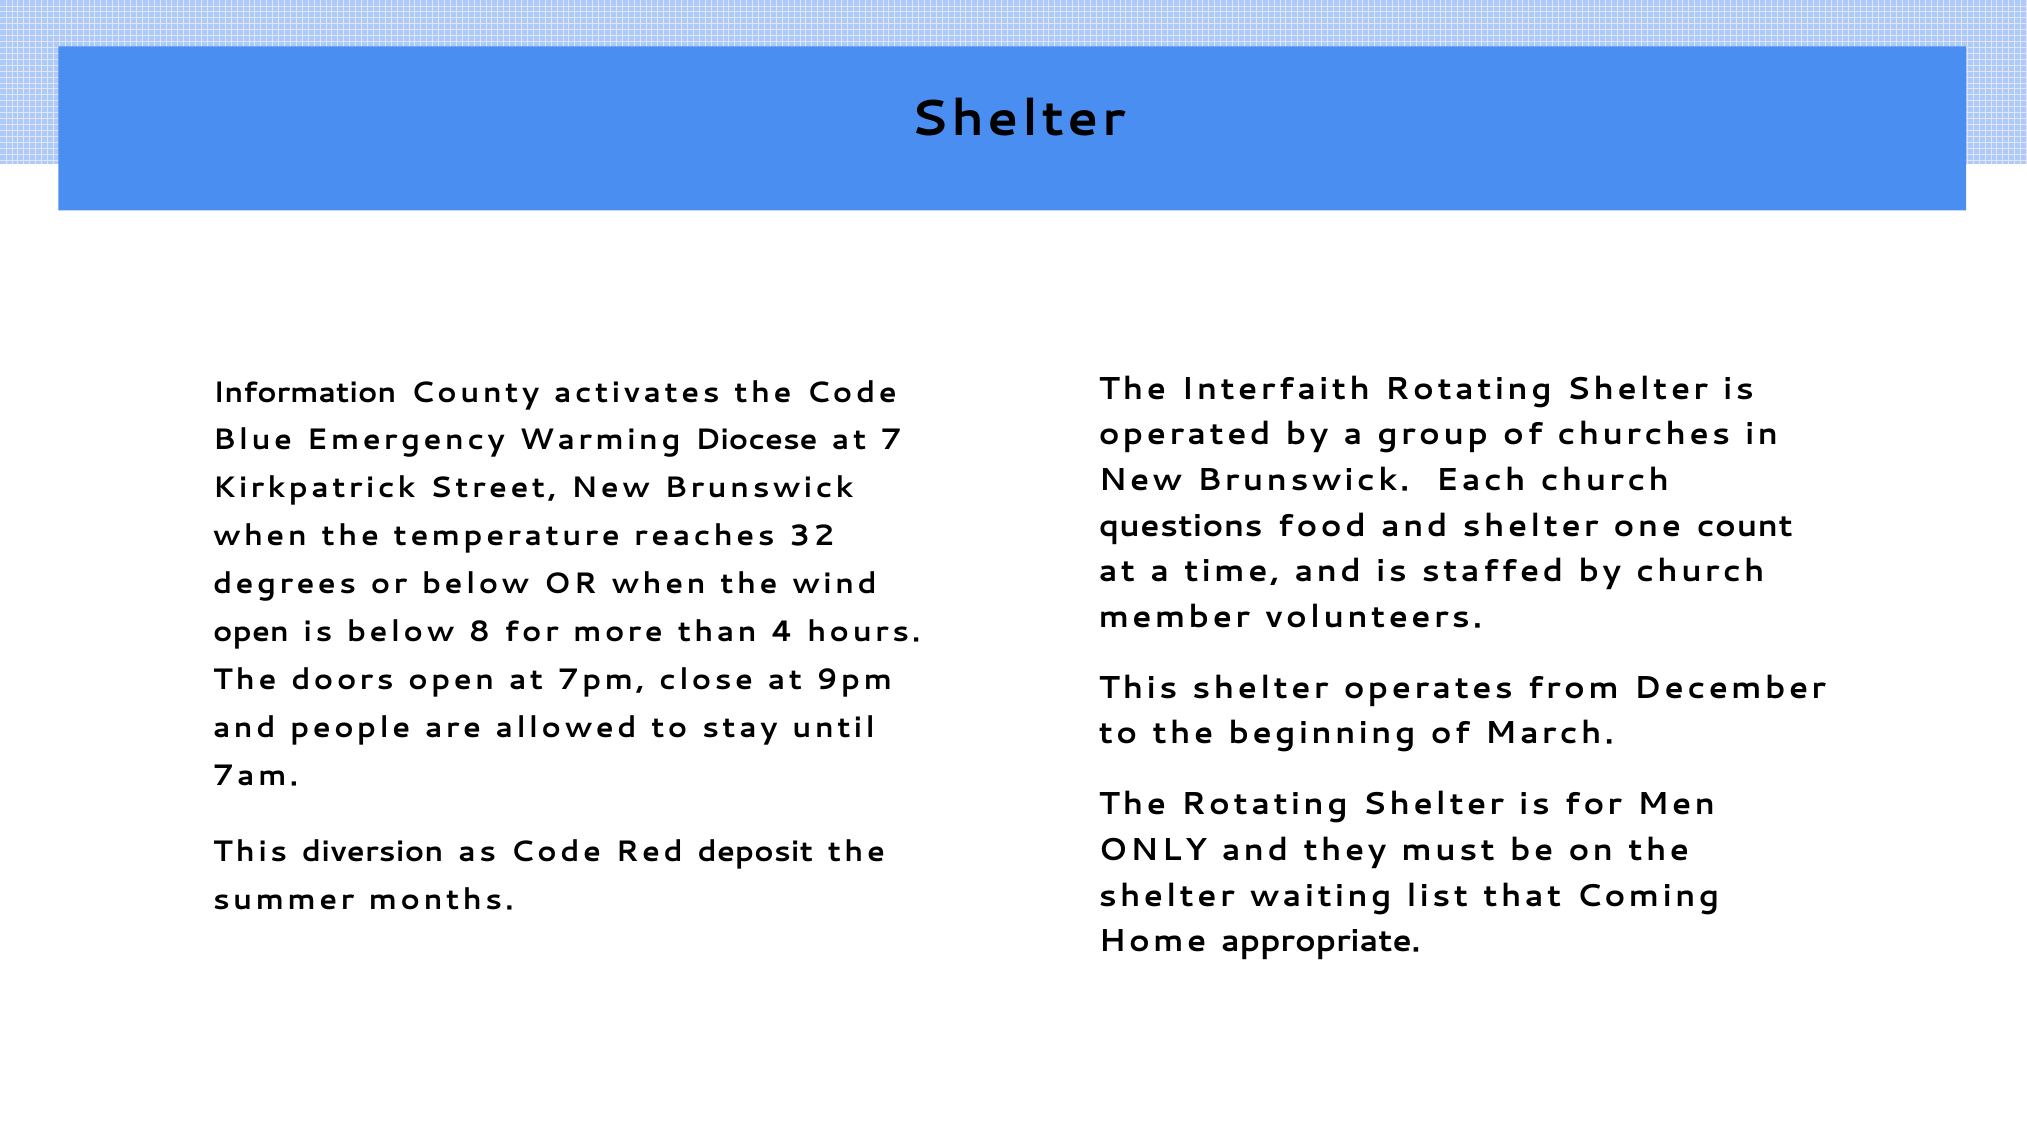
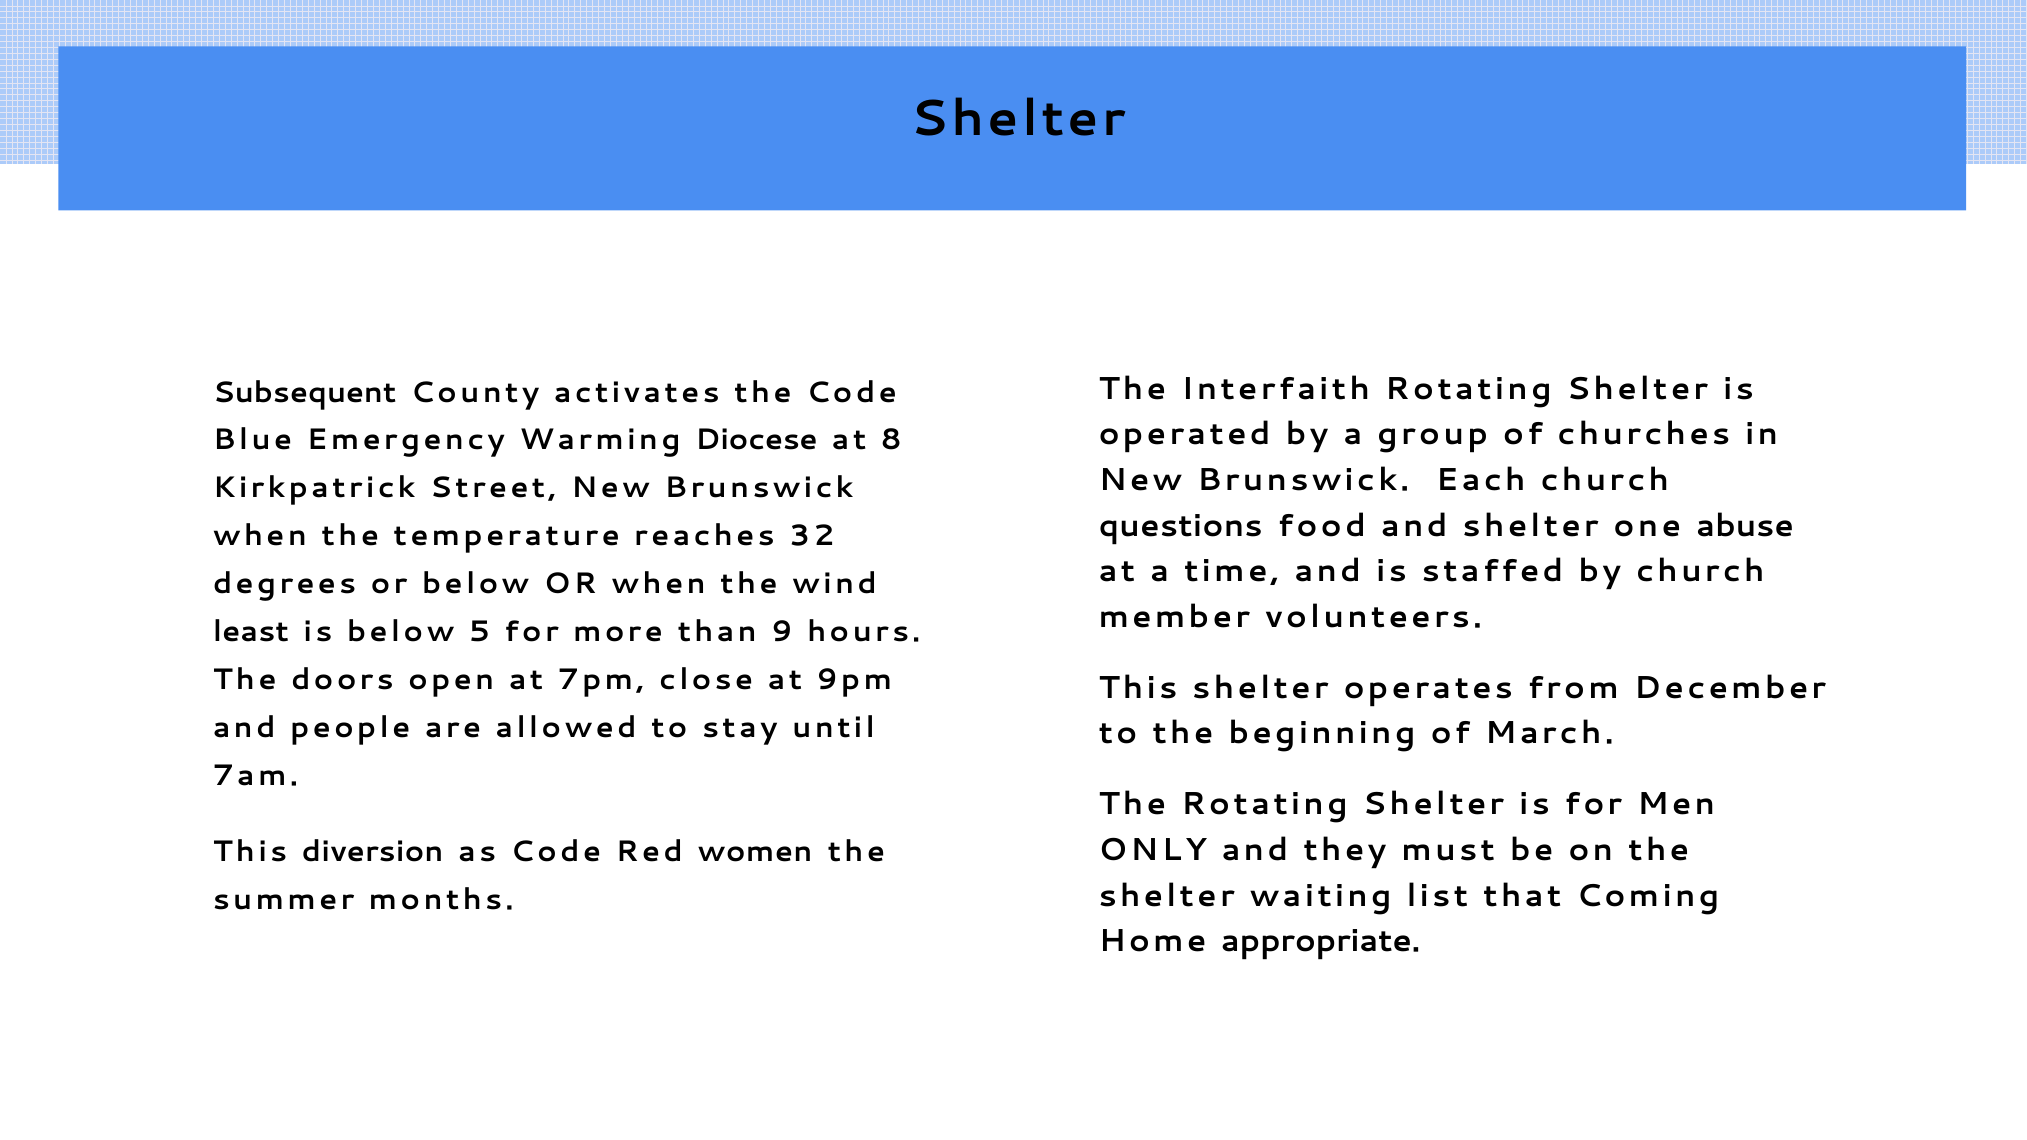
Information: Information -> Subsequent
7: 7 -> 8
count: count -> abuse
open at (251, 632): open -> least
8: 8 -> 5
4: 4 -> 9
deposit: deposit -> women
